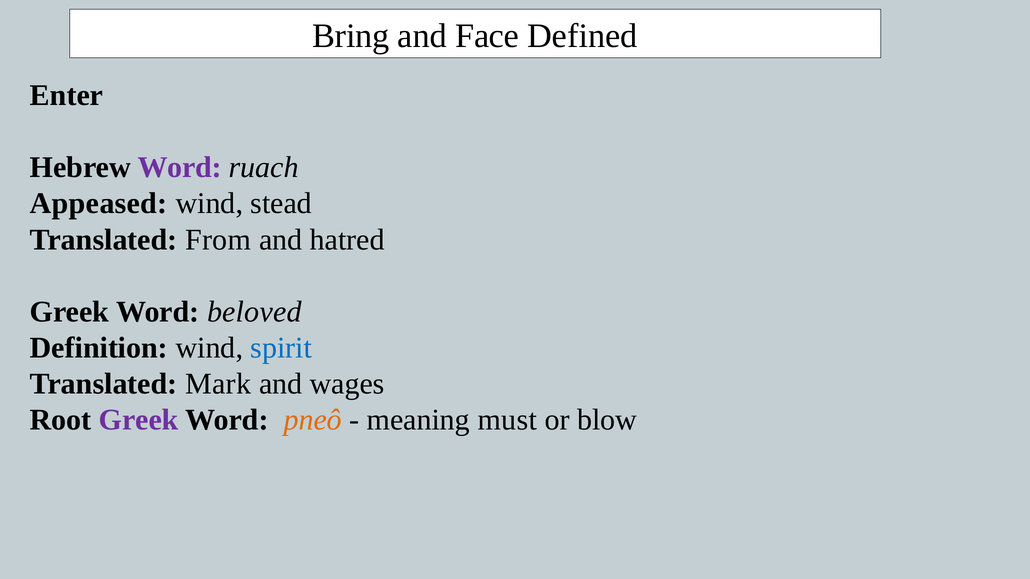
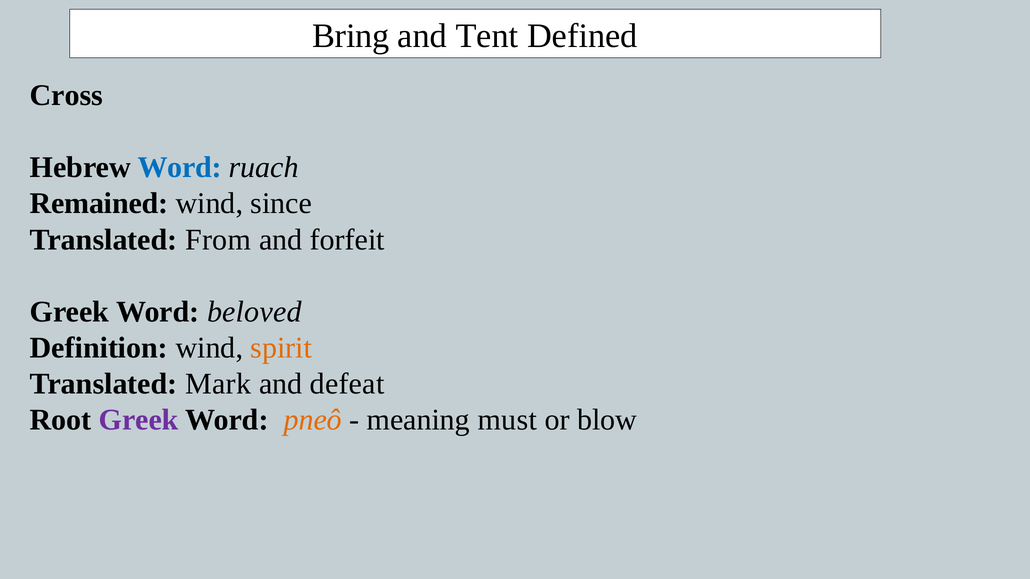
Face: Face -> Tent
Enter: Enter -> Cross
Word at (180, 168) colour: purple -> blue
Appeased: Appeased -> Remained
stead: stead -> since
hatred: hatred -> forfeit
spirit colour: blue -> orange
wages: wages -> defeat
